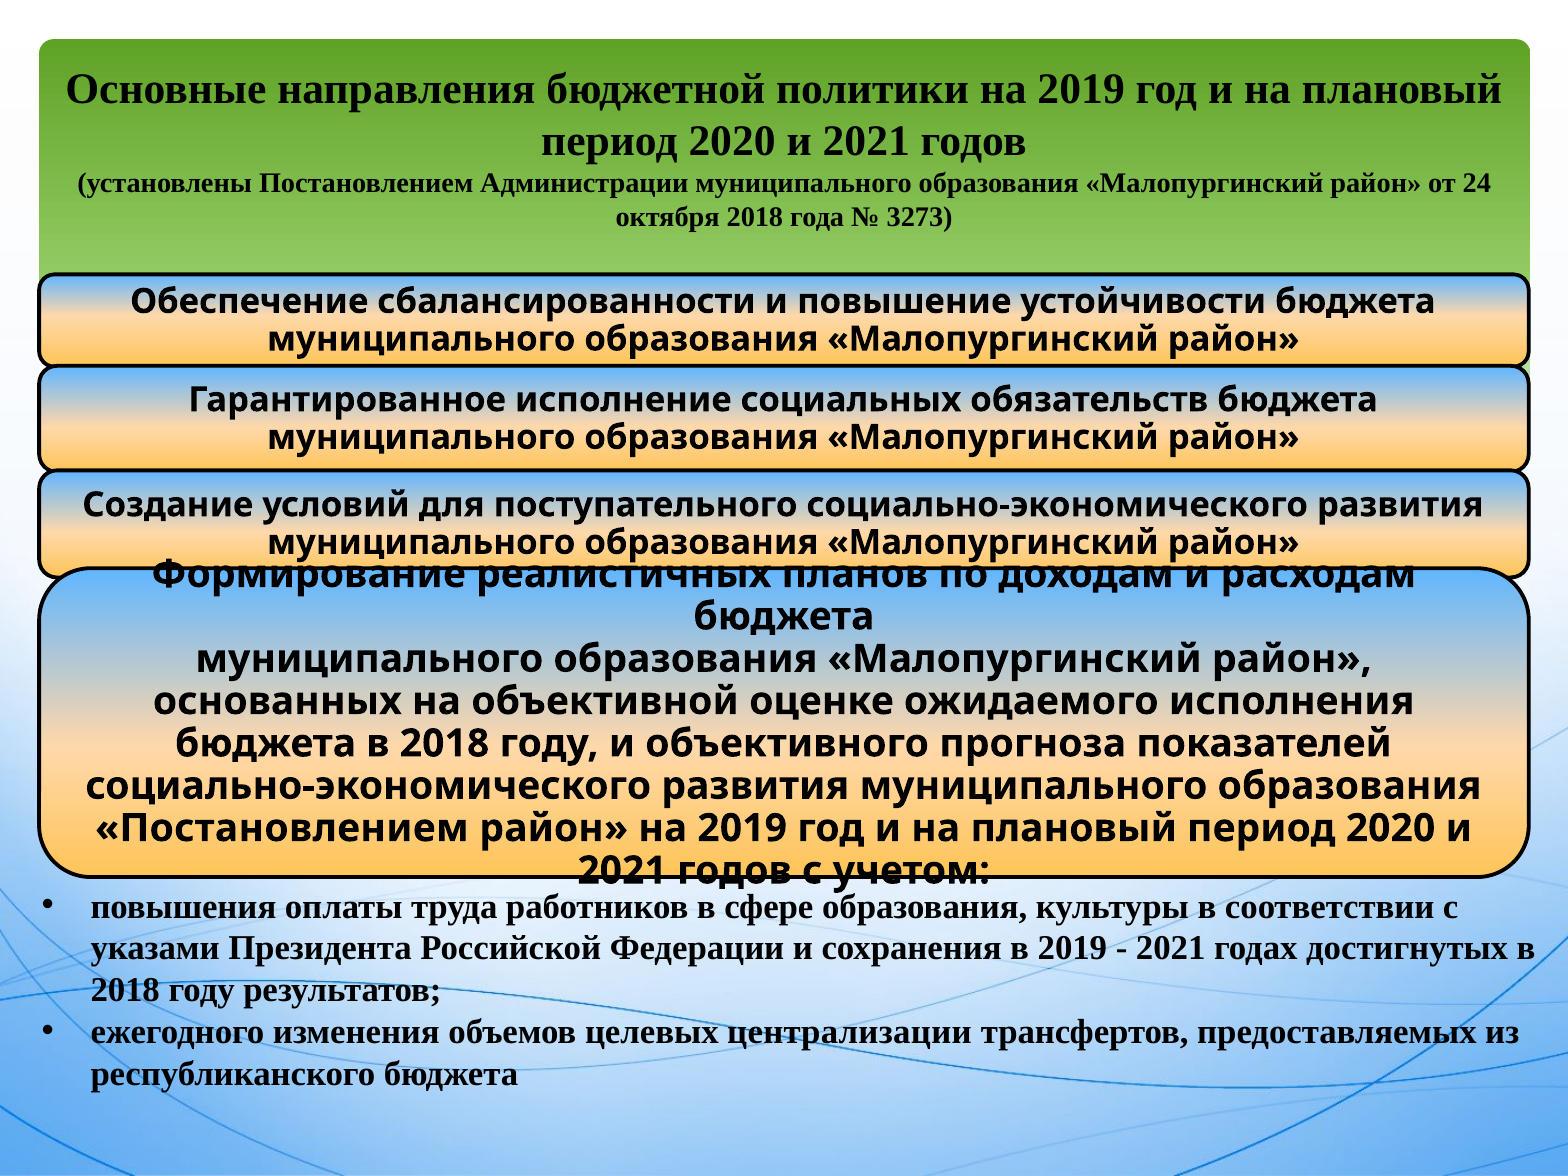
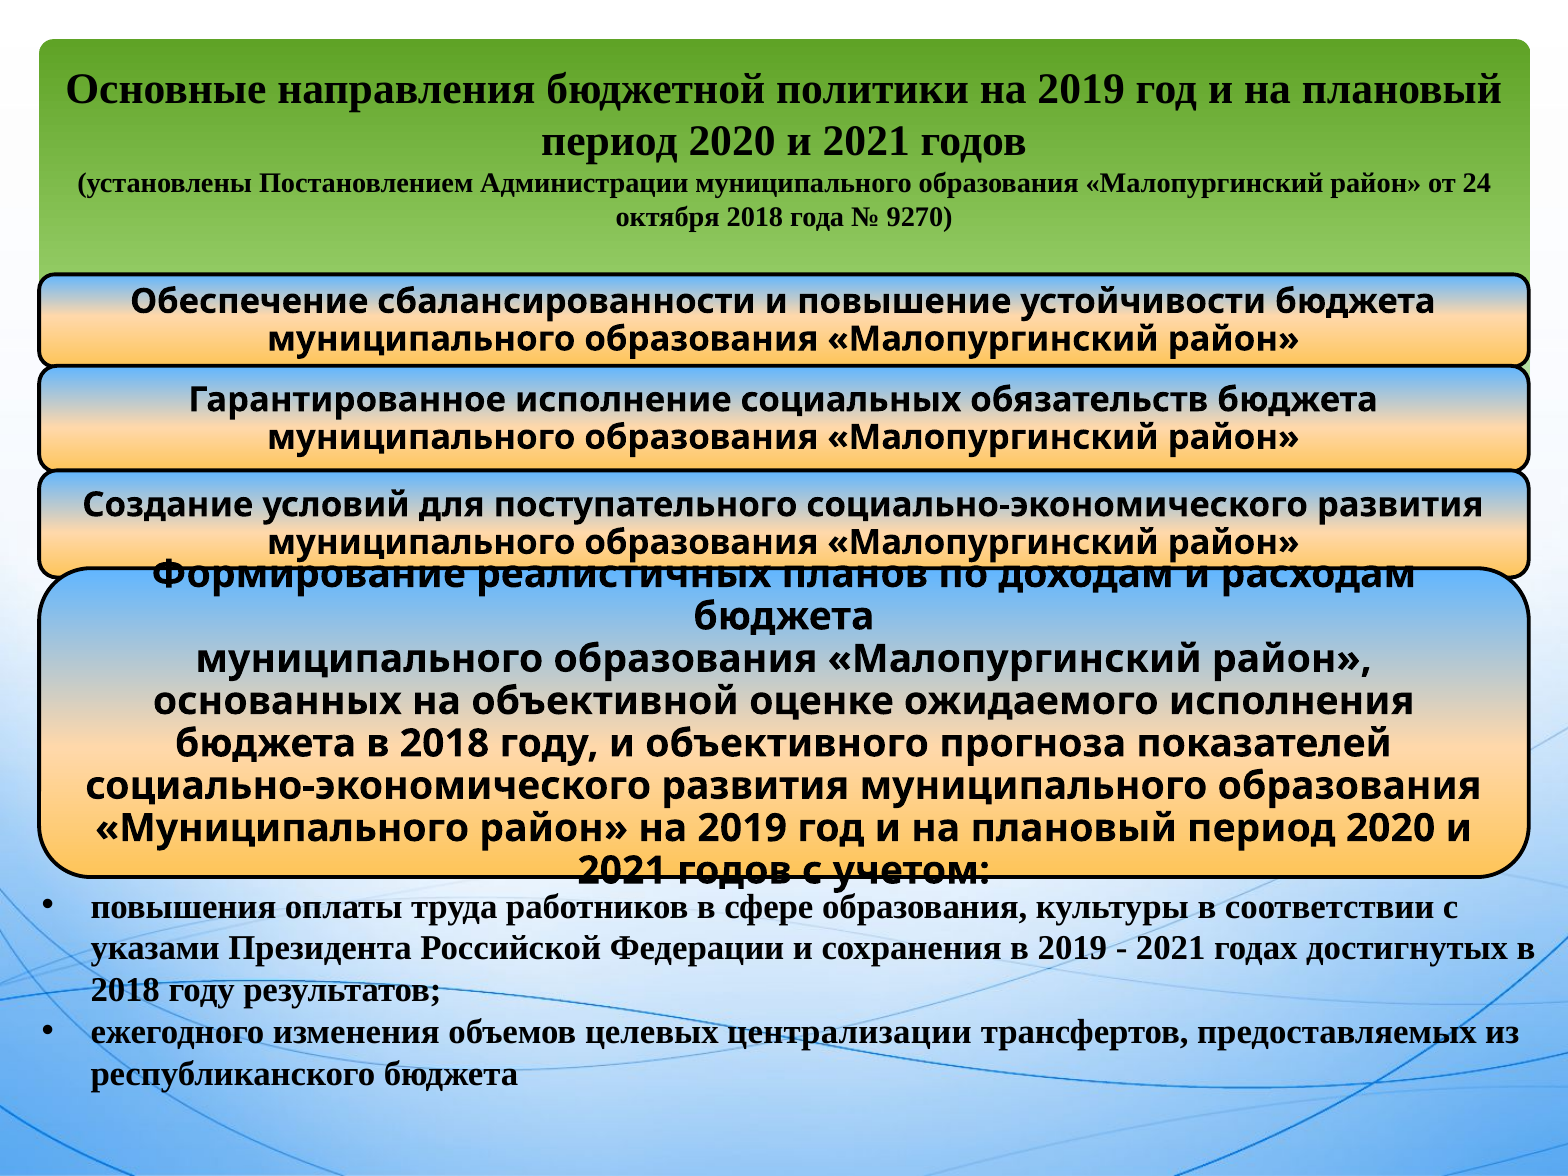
3273: 3273 -> 9270
Постановлением at (282, 828): Постановлением -> Муниципального
